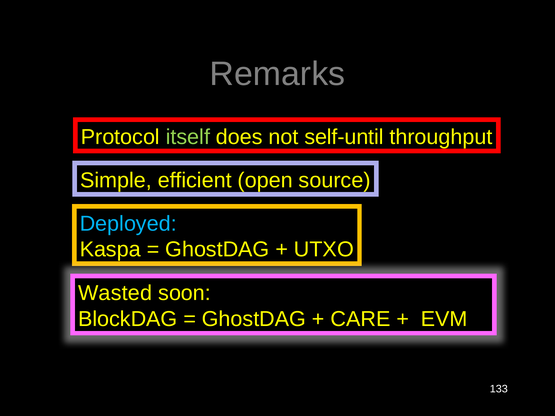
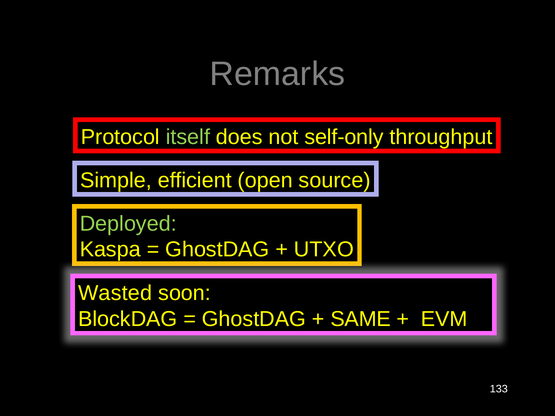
self-until: self-until -> self-only
Deployed colour: light blue -> light green
CARE: CARE -> SAME
